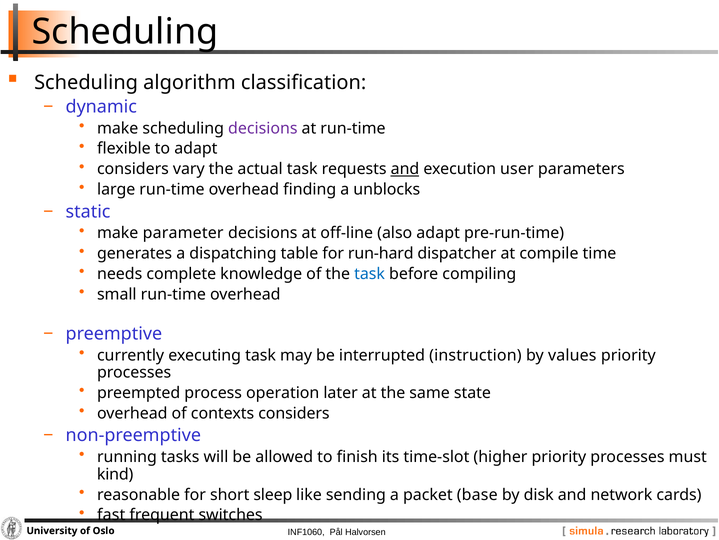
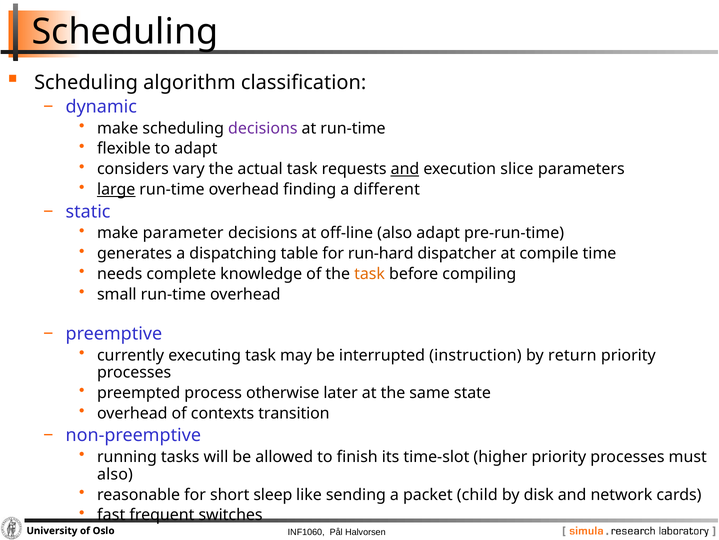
user: user -> slice
large underline: none -> present
unblocks: unblocks -> different
task at (370, 274) colour: blue -> orange
values: values -> return
operation: operation -> otherwise
contexts considers: considers -> transition
kind at (115, 474): kind -> also
base: base -> child
